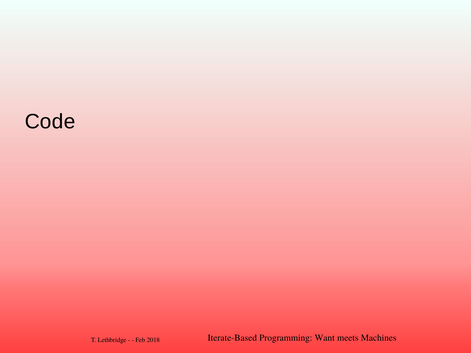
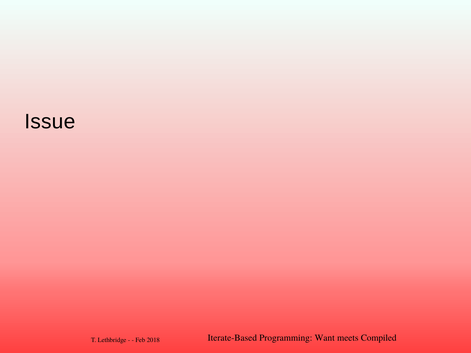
Code: Code -> Issue
Machines: Machines -> Compiled
